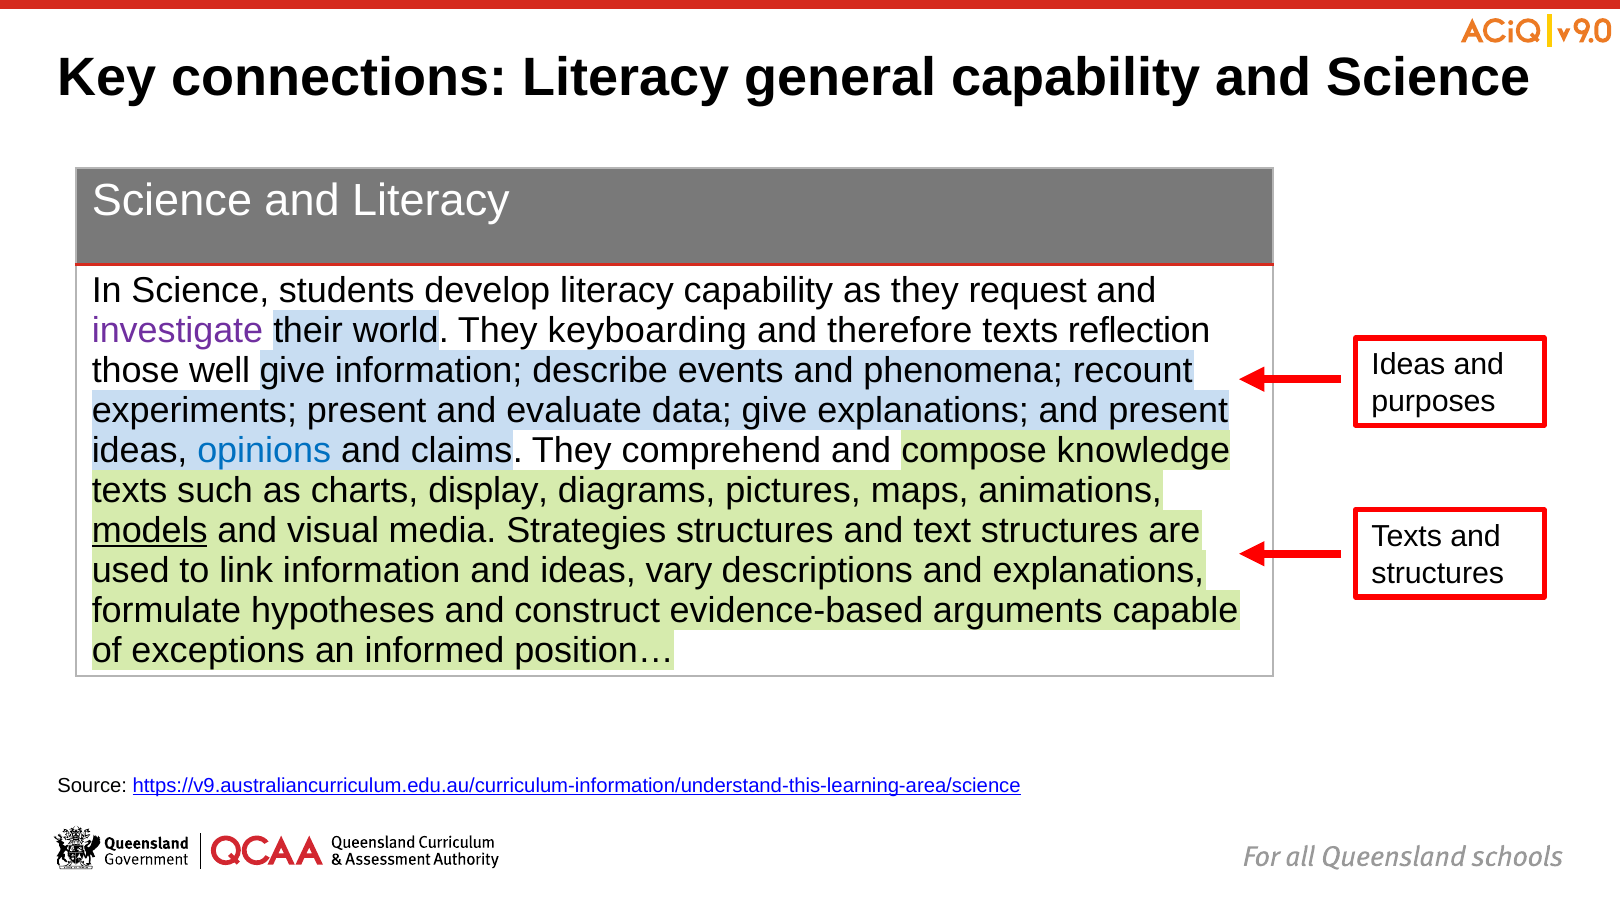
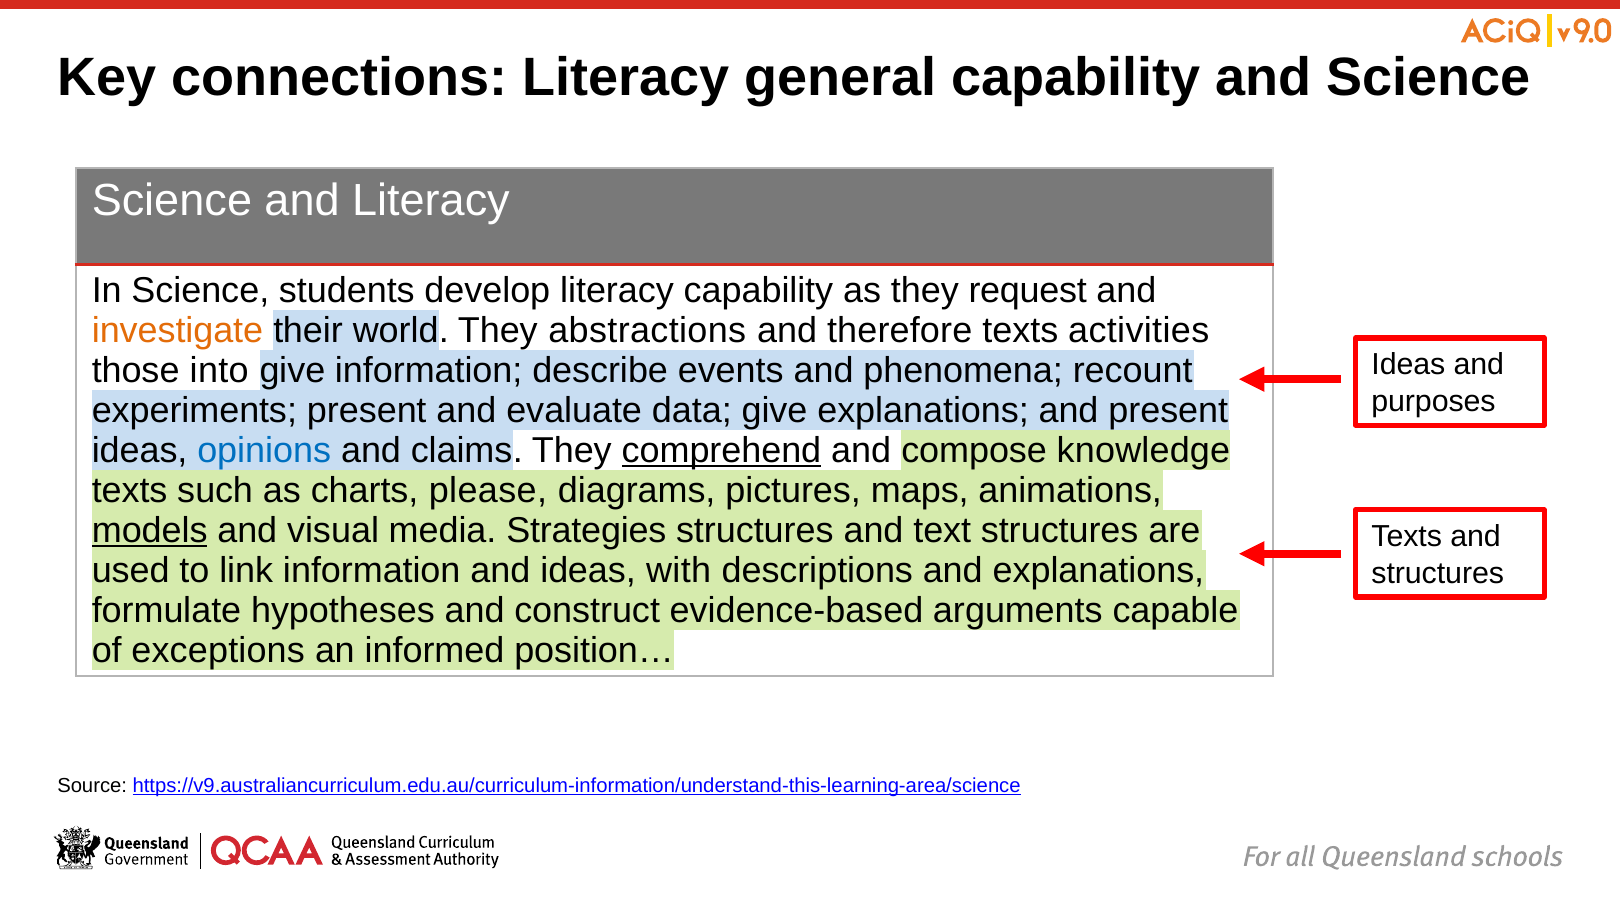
investigate colour: purple -> orange
keyboarding: keyboarding -> abstractions
reflection: reflection -> activities
well: well -> into
comprehend underline: none -> present
display: display -> please
vary: vary -> with
